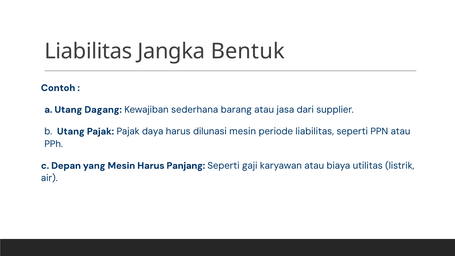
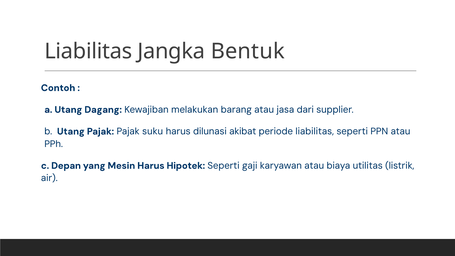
sederhana: sederhana -> melakukan
daya: daya -> suku
dilunasi mesin: mesin -> akibat
Panjang: Panjang -> Hipotek
